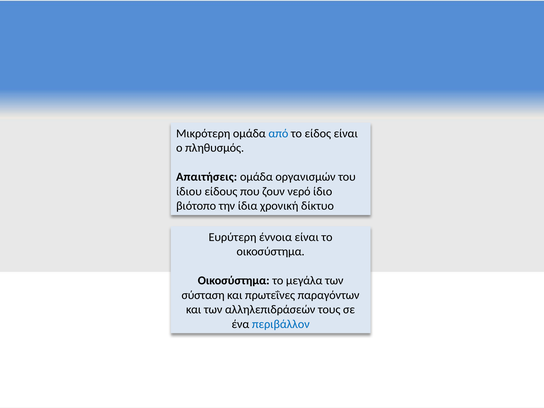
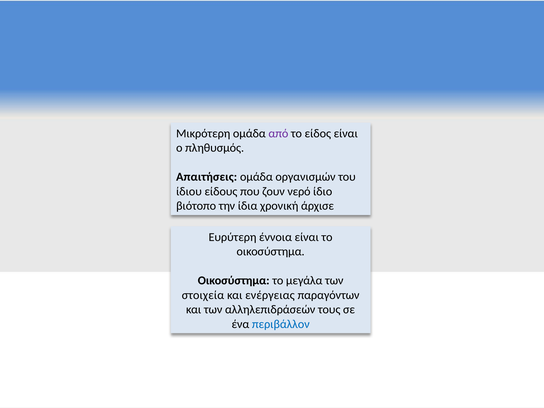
από colour: blue -> purple
δίκτυο: δίκτυο -> άρχισε
σύσταση: σύσταση -> στοιχεία
πρωτεΐνες: πρωτεΐνες -> ενέργειας
